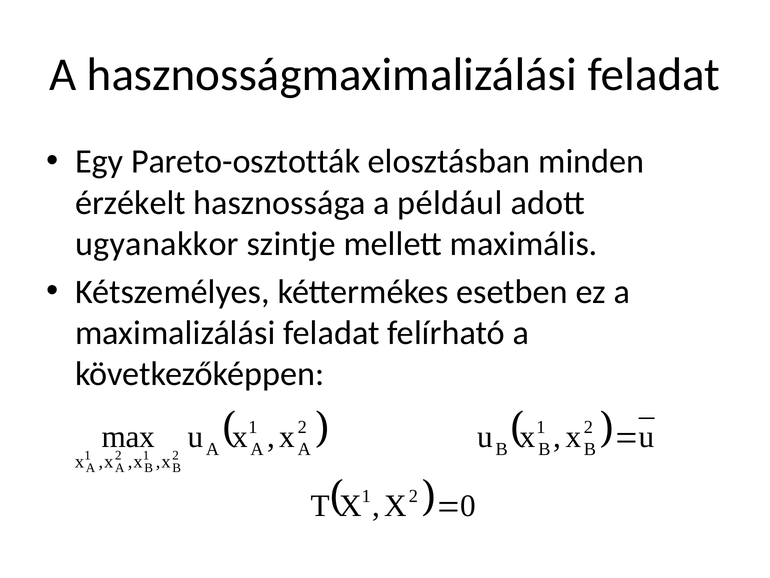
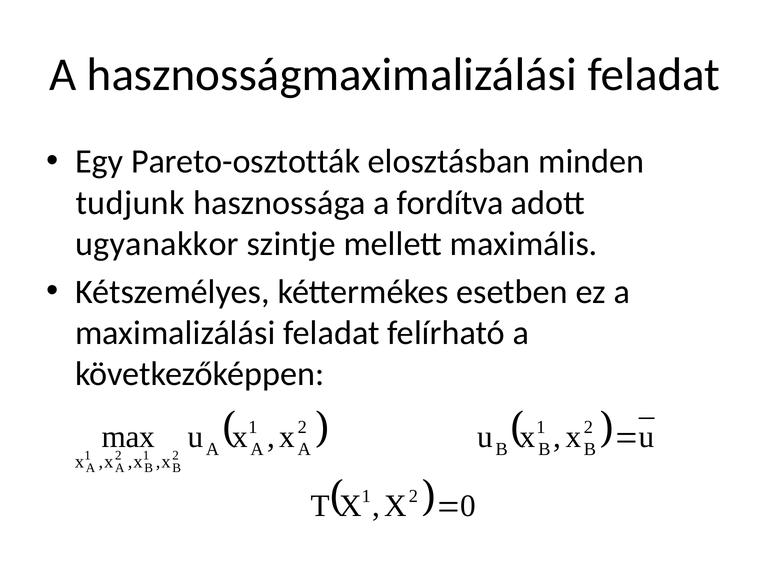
érzékelt: érzékelt -> tudjunk
például: például -> fordítva
